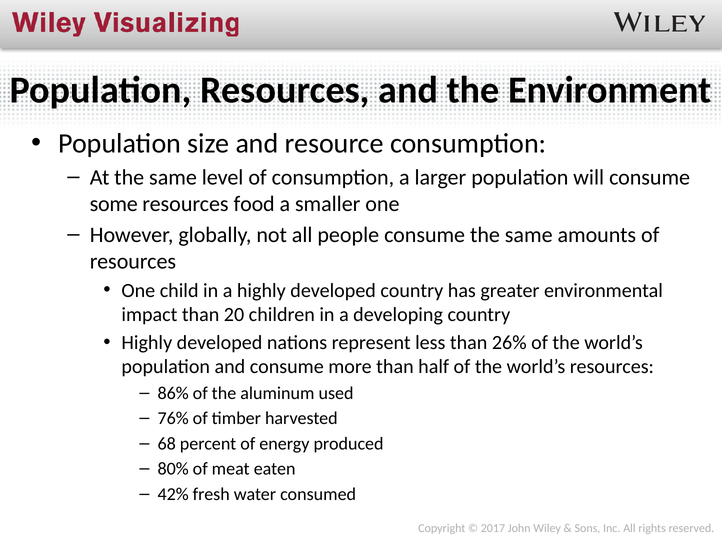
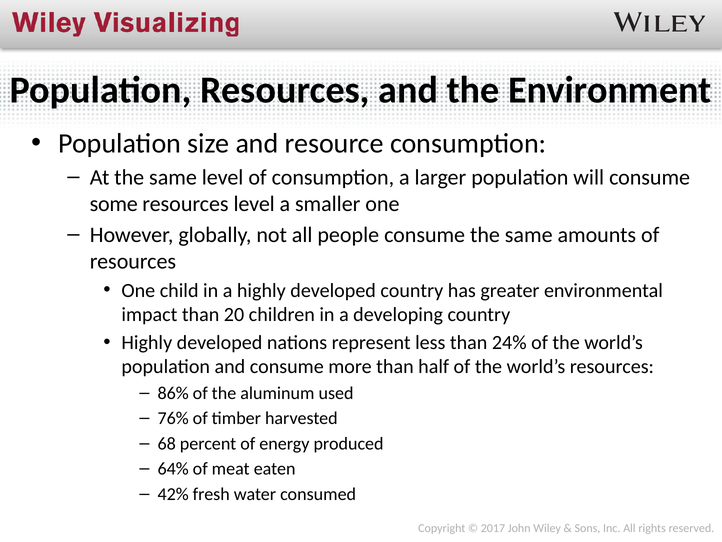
resources food: food -> level
26%: 26% -> 24%
80%: 80% -> 64%
